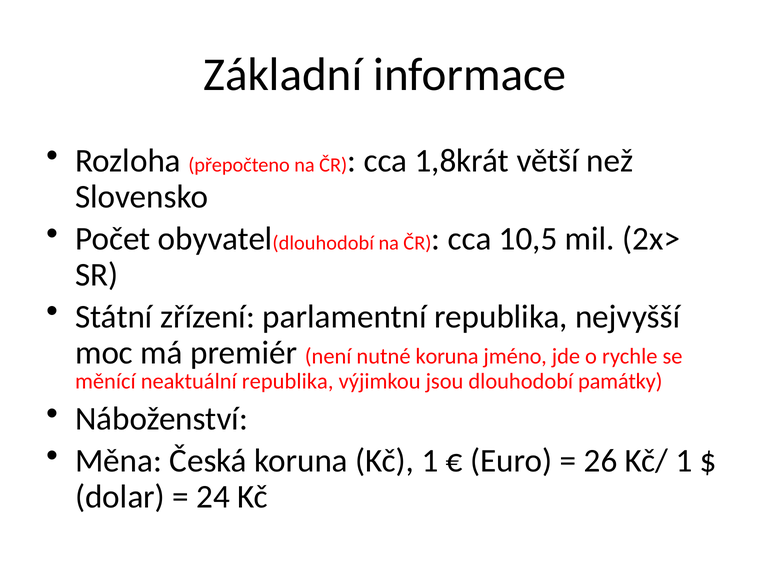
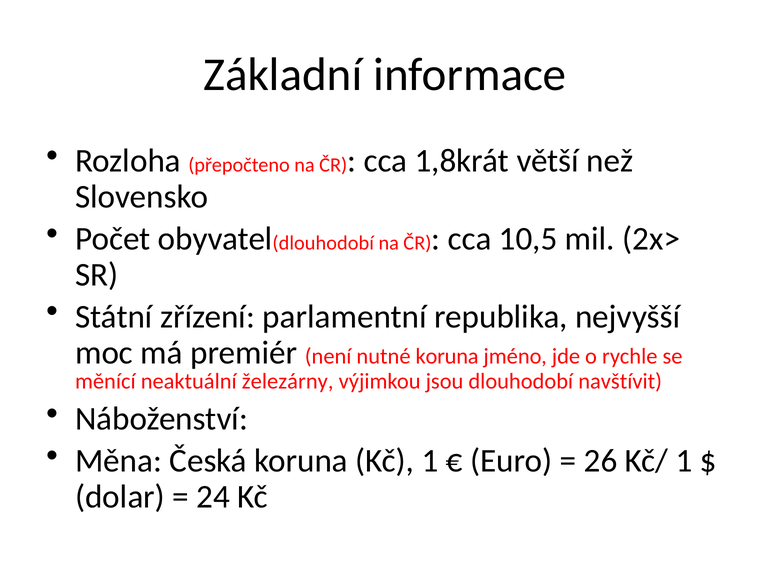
neaktuální republika: republika -> železárny
památky: památky -> navštívit
